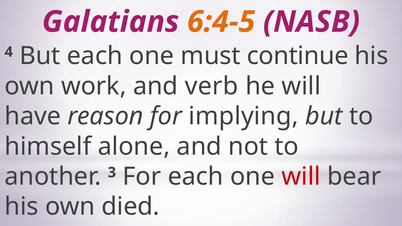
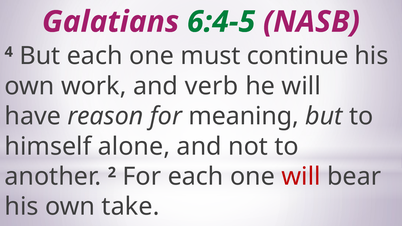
6:4-5 colour: orange -> green
implying: implying -> meaning
3: 3 -> 2
died: died -> take
